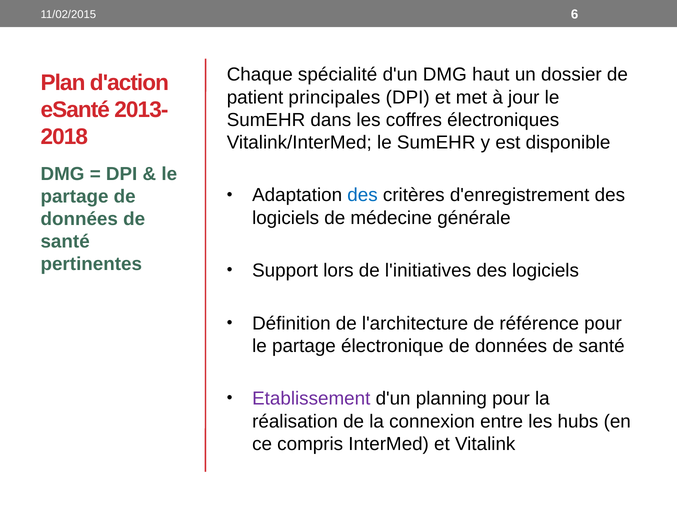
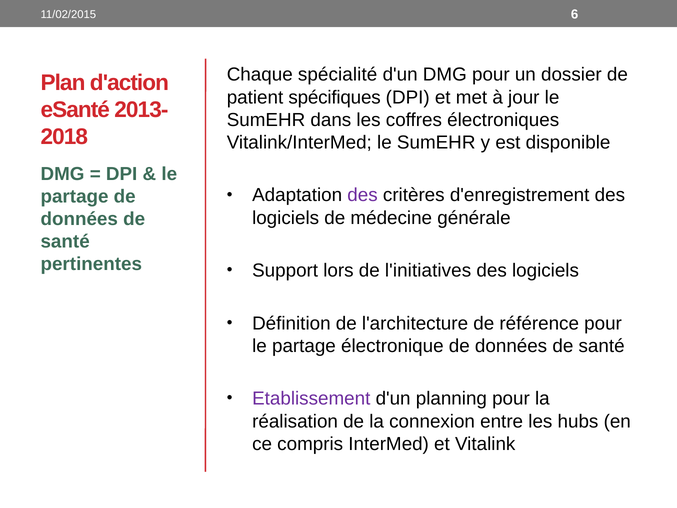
DMG haut: haut -> pour
principales: principales -> spécifiques
des at (362, 195) colour: blue -> purple
